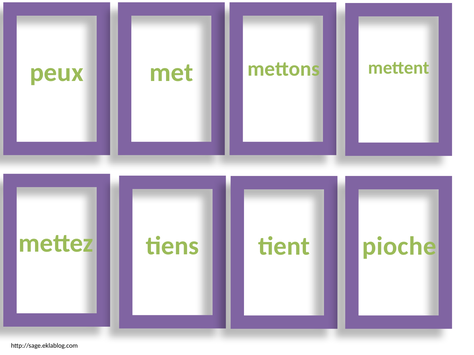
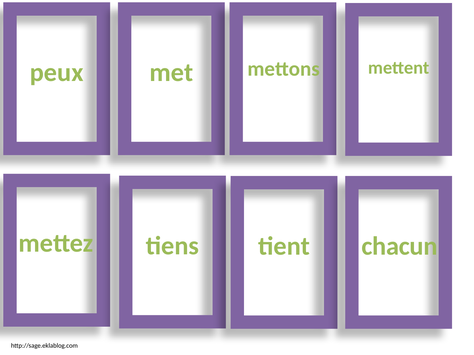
pioche: pioche -> chacun
